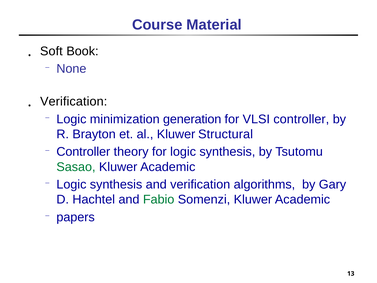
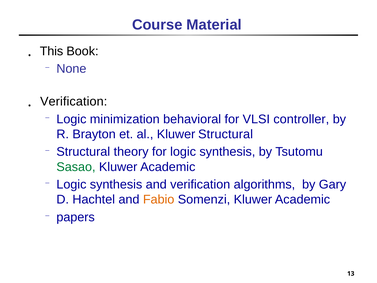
Soft: Soft -> This
generation: generation -> behavioral
Controller at (83, 152): Controller -> Structural
Fabio colour: green -> orange
